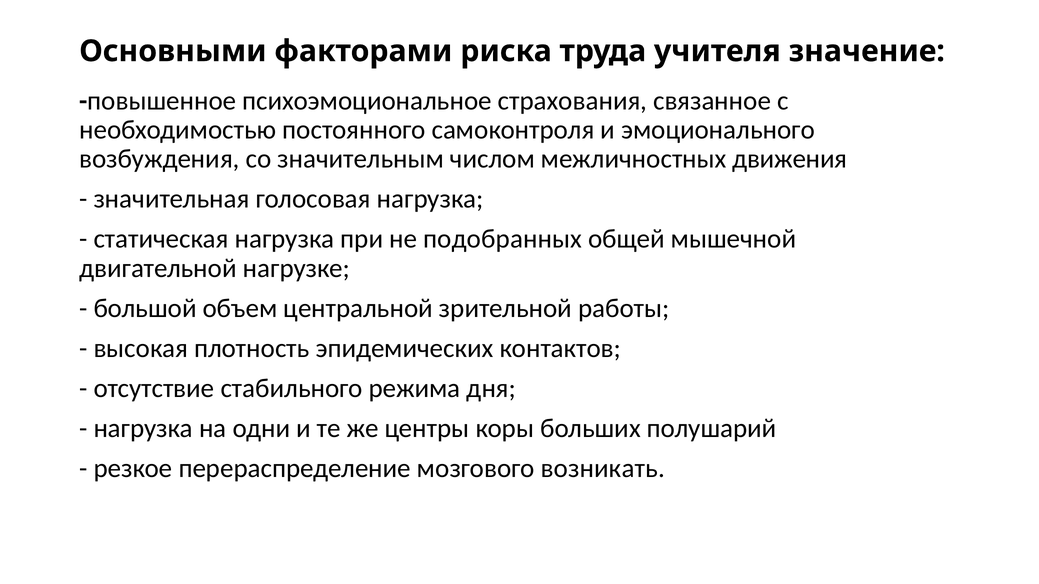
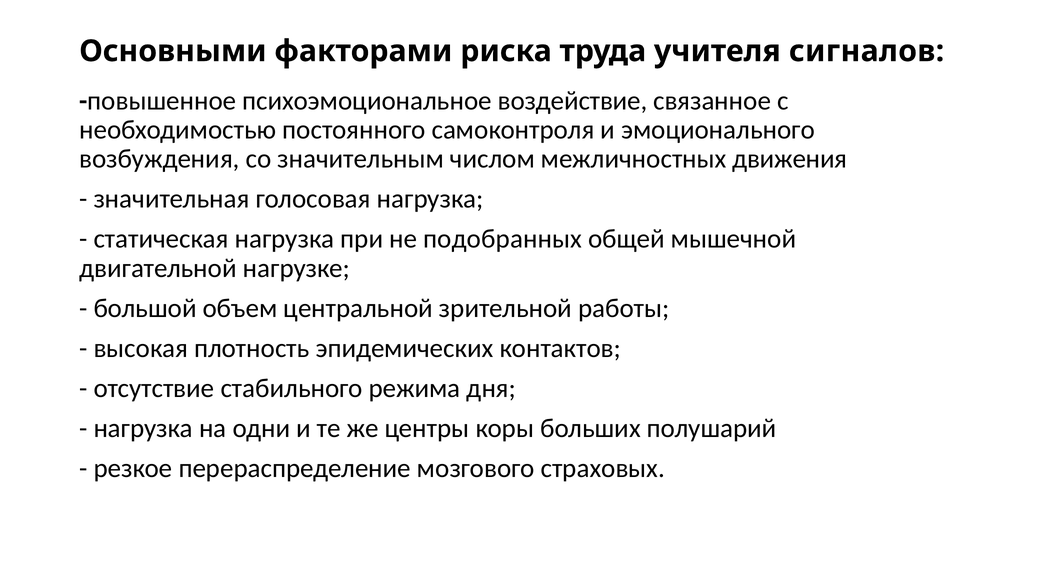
значение: значение -> сигналов
страхования: страхования -> воздействие
возникать: возникать -> страховых
